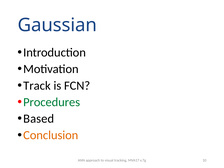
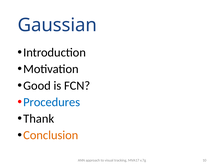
Track: Track -> Good
Procedures colour: green -> blue
Based: Based -> Thank
